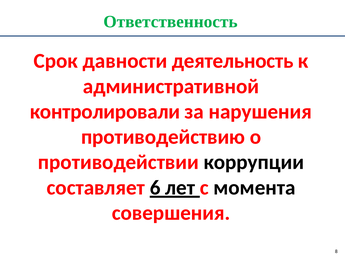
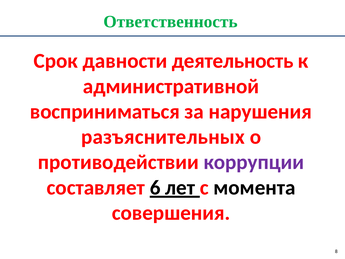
контролировали: контролировали -> восприниматься
противодействию: противодействию -> разъяснительных
коррупции colour: black -> purple
